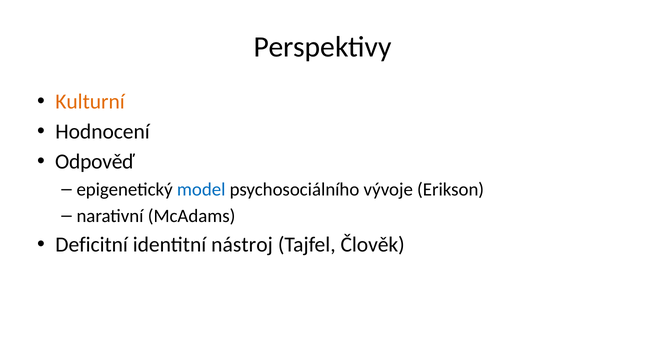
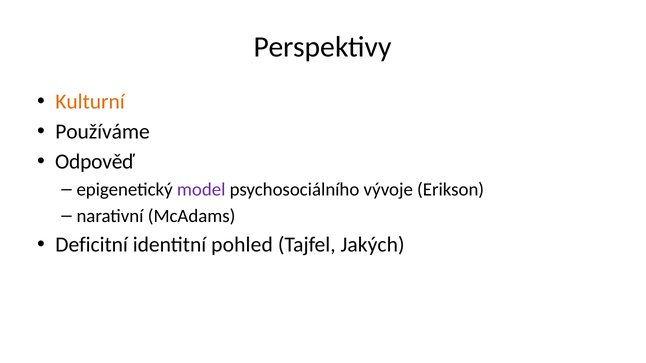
Hodnocení: Hodnocení -> Používáme
model colour: blue -> purple
nástroj: nástroj -> pohled
Člověk: Člověk -> Jakých
